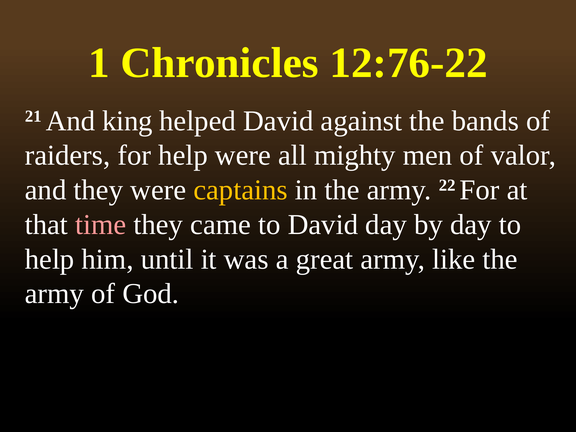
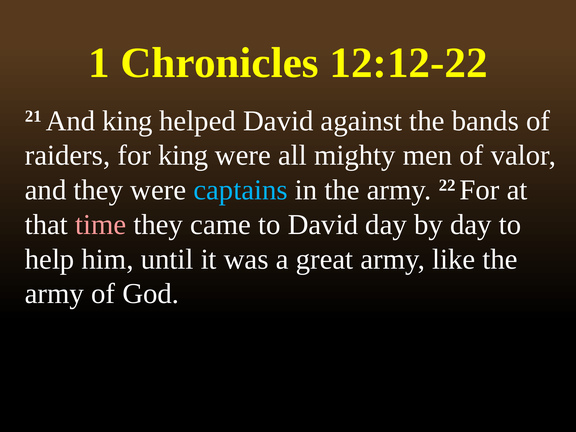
12:76-22: 12:76-22 -> 12:12-22
for help: help -> king
captains colour: yellow -> light blue
